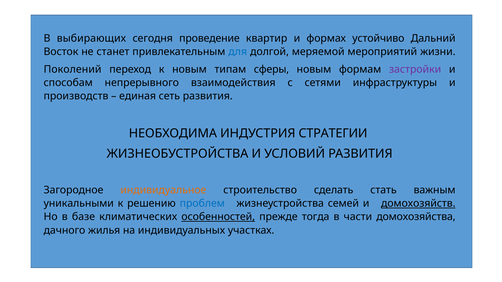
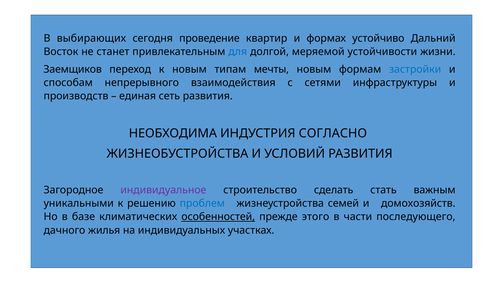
мероприятий: мероприятий -> устойчивости
Поколений: Поколений -> Заемщиков
сферы: сферы -> мечты
застройки colour: purple -> blue
СТРАТЕГИИ: СТРАТЕГИИ -> СОГЛАСНО
индивидуальное colour: orange -> purple
домохозяйств underline: present -> none
тогда: тогда -> этого
домохозяйства: домохозяйства -> последующего
